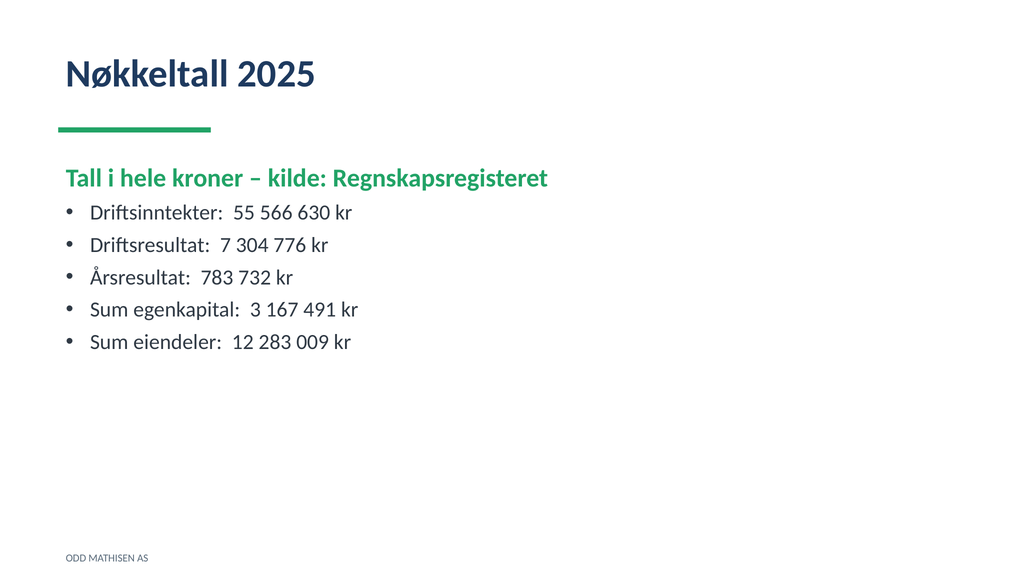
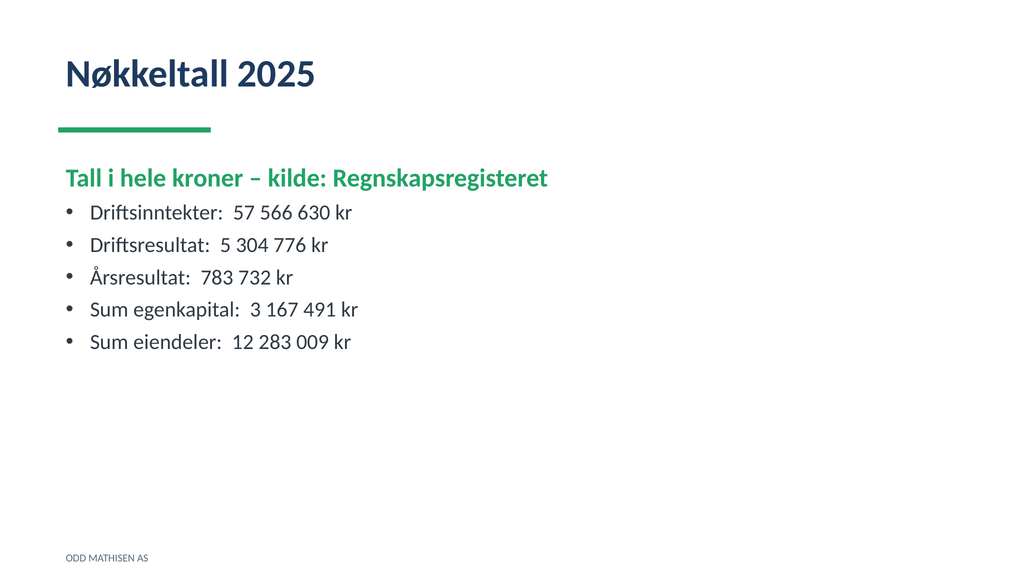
55: 55 -> 57
7: 7 -> 5
